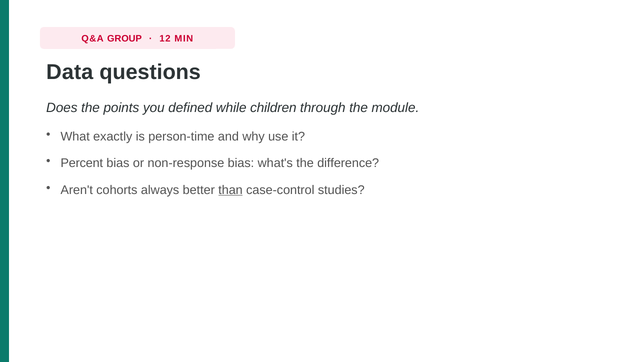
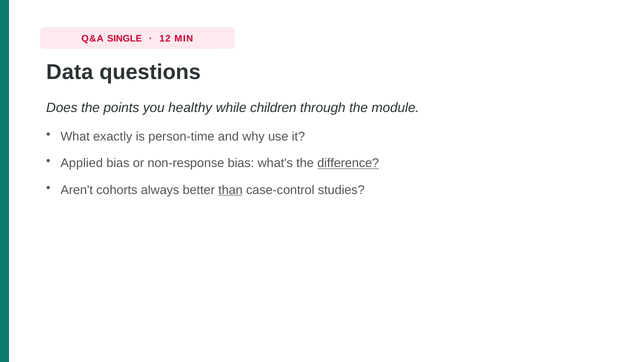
GROUP: GROUP -> SINGLE
defined: defined -> healthy
Percent: Percent -> Applied
difference underline: none -> present
